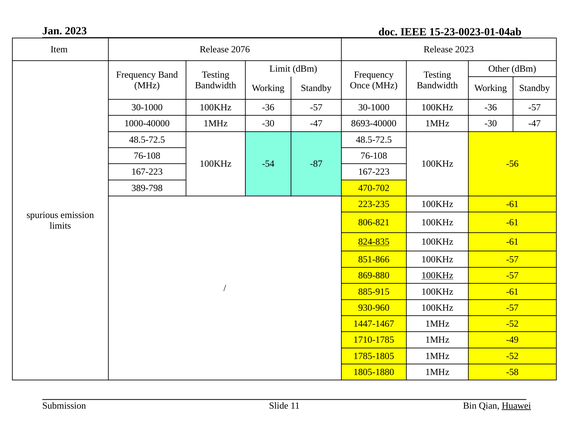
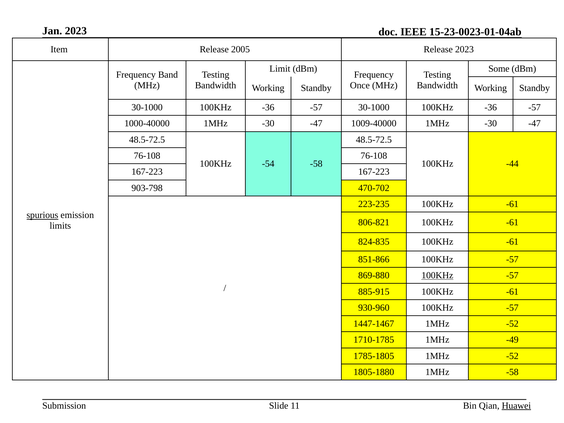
2076: 2076 -> 2005
Other: Other -> Some
8693-40000: 8693-40000 -> 1009-40000
-54 -87: -87 -> -58
-56: -56 -> -44
389-798: 389-798 -> 903-798
spurious underline: none -> present
824-835 underline: present -> none
